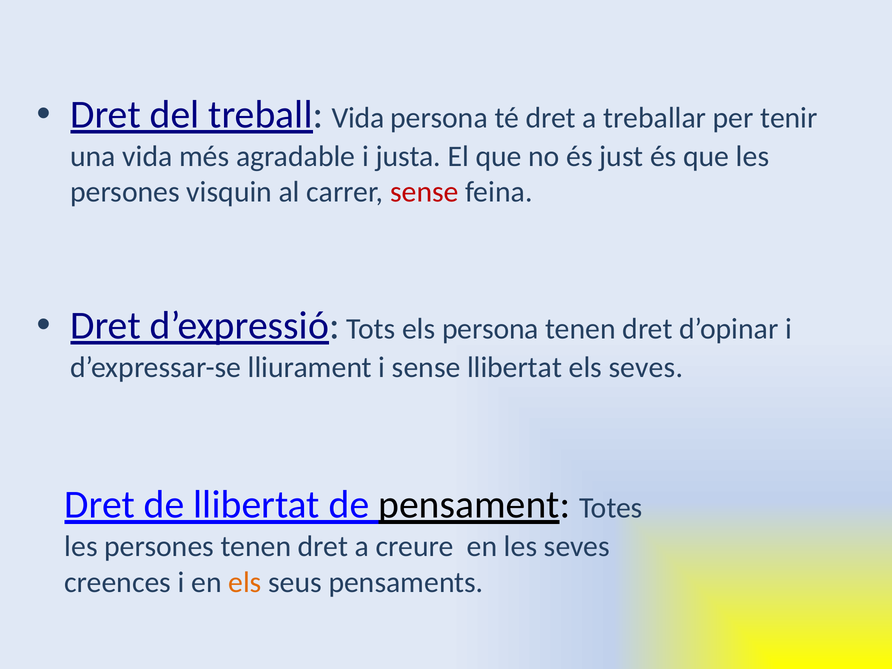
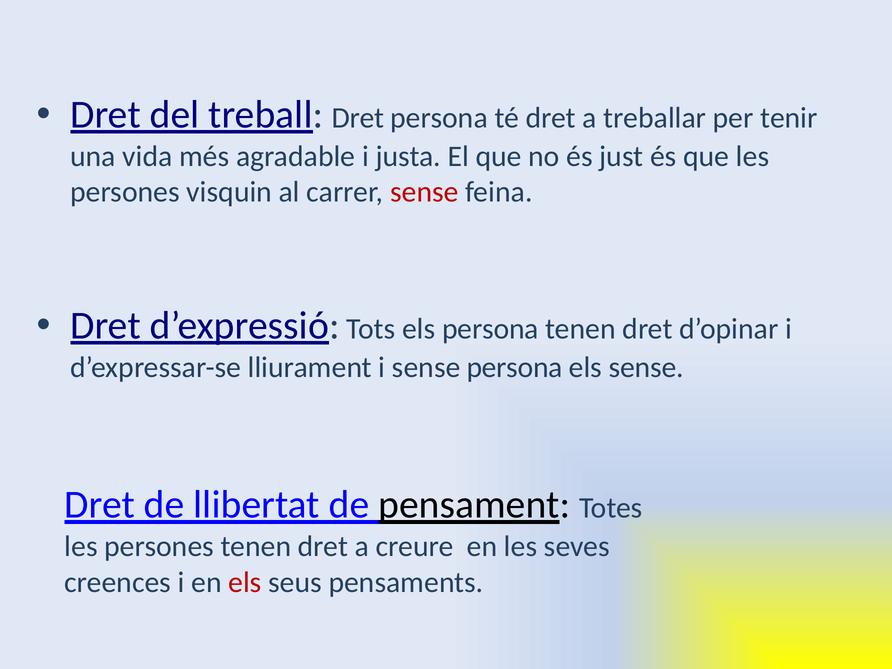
treball Vida: Vida -> Dret
sense llibertat: llibertat -> persona
els seves: seves -> sense
els at (245, 582) colour: orange -> red
